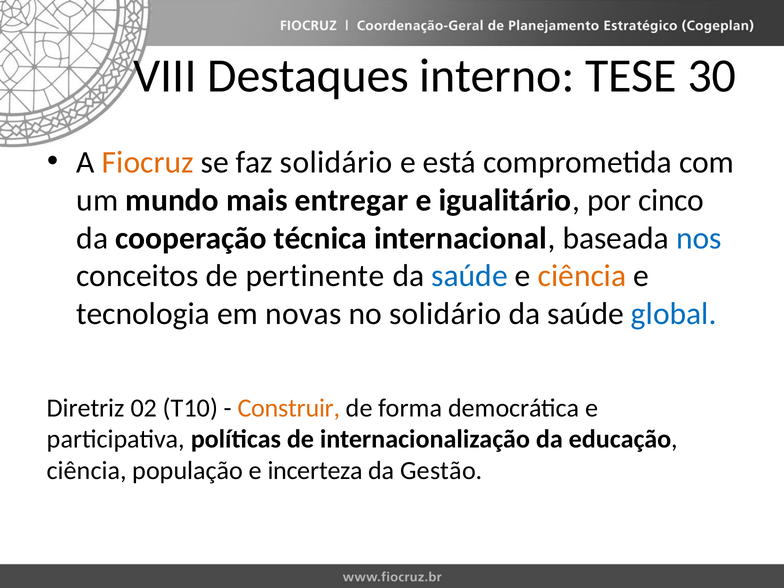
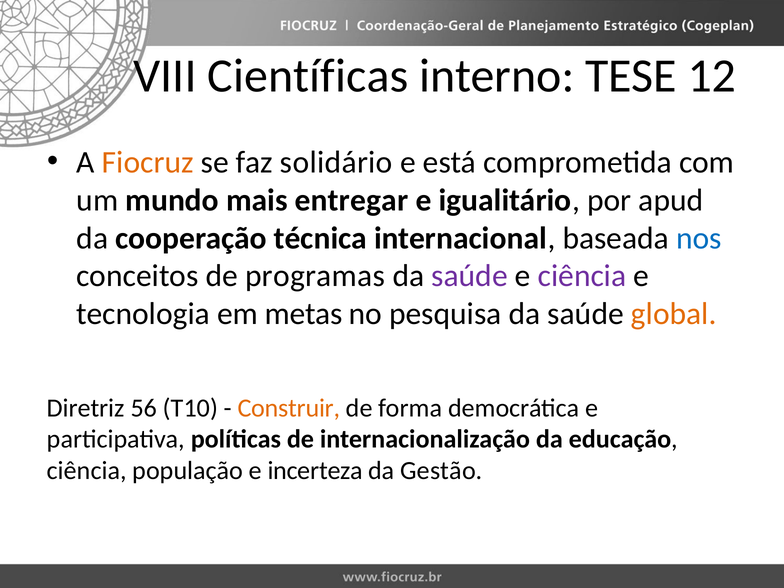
Destaques: Destaques -> Científicas
30: 30 -> 12
cinco: cinco -> apud
pertinente: pertinente -> programas
saúde at (470, 276) colour: blue -> purple
ciência at (582, 276) colour: orange -> purple
novas: novas -> metas
no solidário: solidário -> pesquisa
global colour: blue -> orange
02: 02 -> 56
